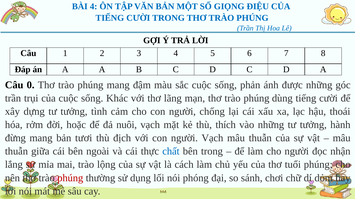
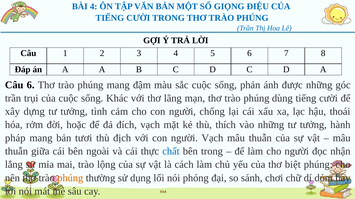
Câu 0: 0 -> 6
nuôi: nuôi -> đích
đừng: đừng -> pháp
tuổi: tuổi -> biệt
phúng at (70, 178) colour: red -> orange
